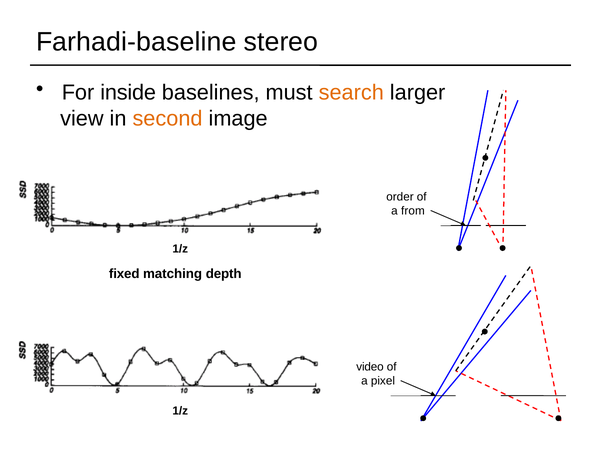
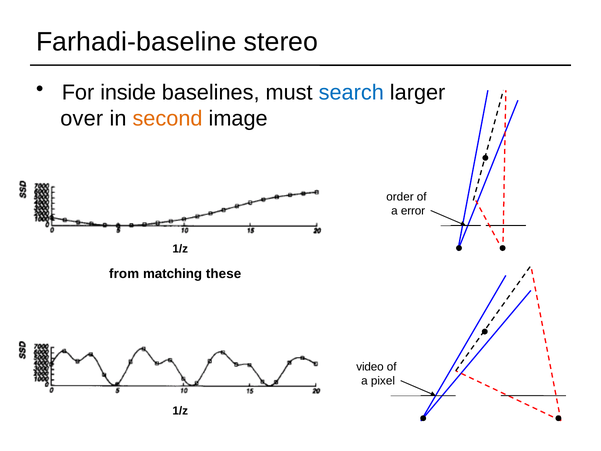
search colour: orange -> blue
view: view -> over
from: from -> error
fixed: fixed -> from
depth: depth -> these
